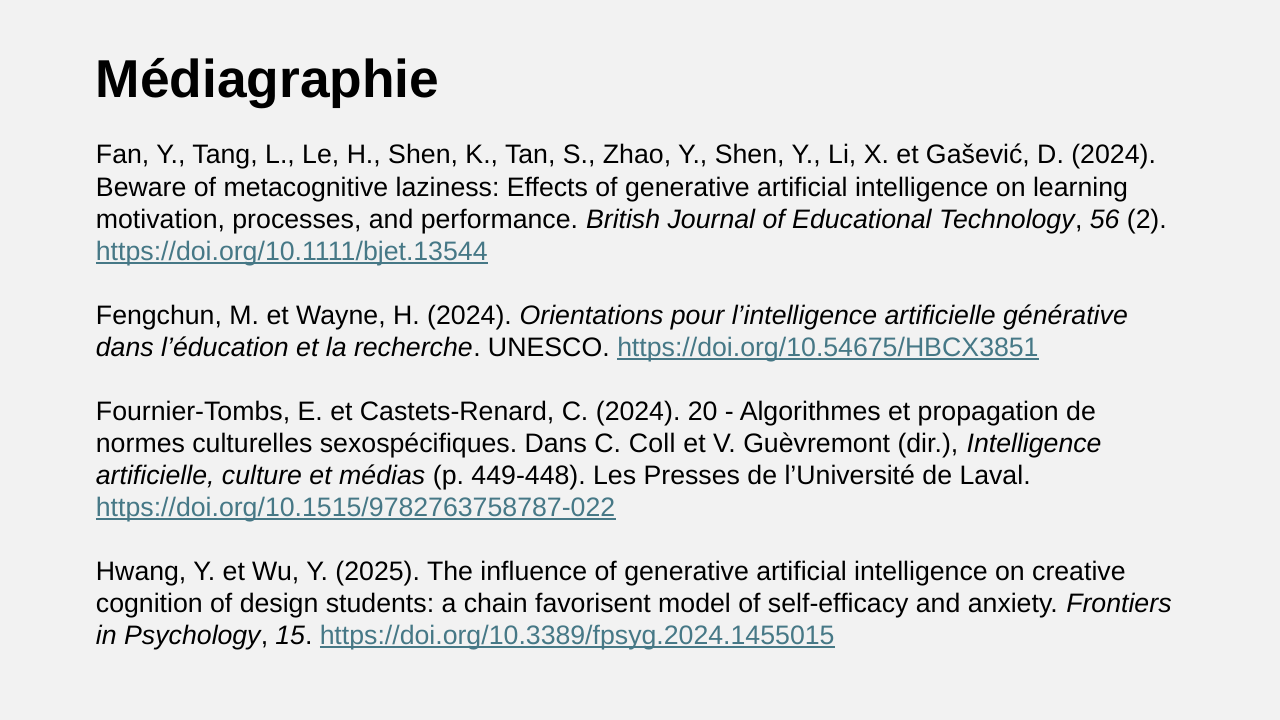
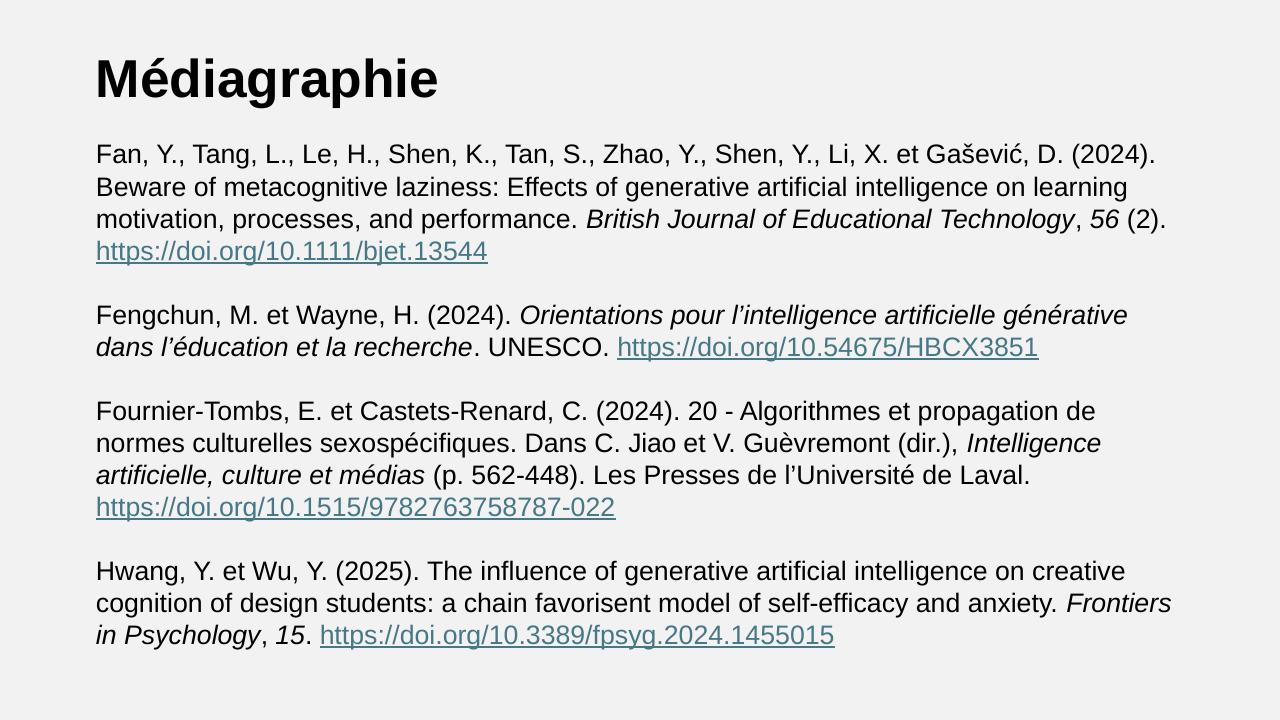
Coll: Coll -> Jiao
449‑448: 449‑448 -> 562‑448
